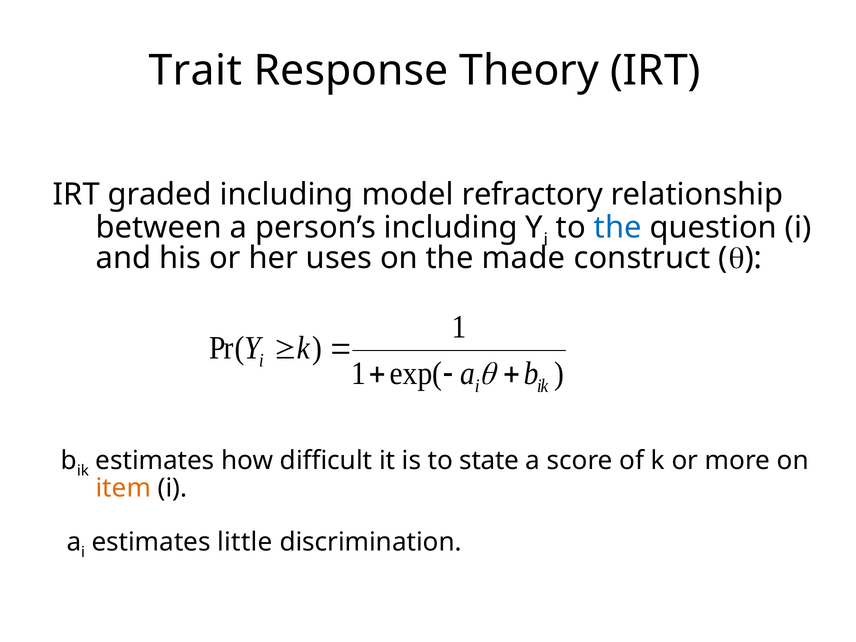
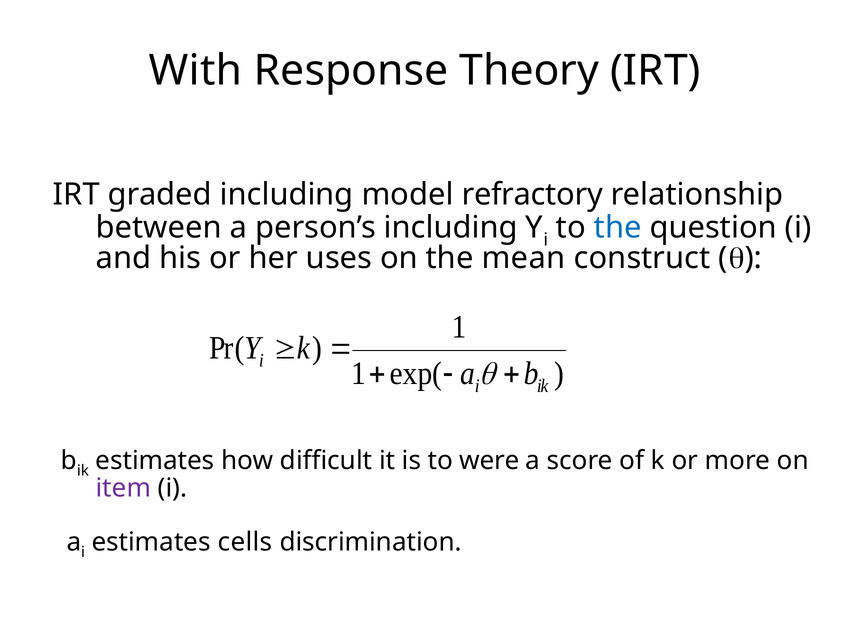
Trait: Trait -> With
made: made -> mean
state: state -> were
item colour: orange -> purple
little: little -> cells
